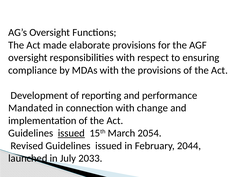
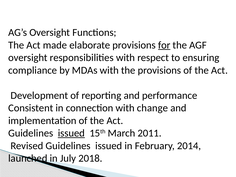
for underline: none -> present
Mandated: Mandated -> Consistent
2054: 2054 -> 2011
2044: 2044 -> 2014
2033: 2033 -> 2018
